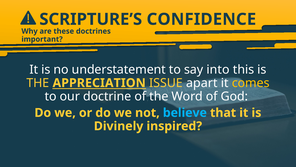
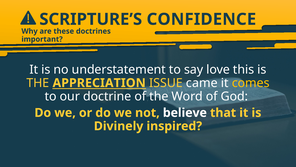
into: into -> love
apart: apart -> came
believe colour: light blue -> white
